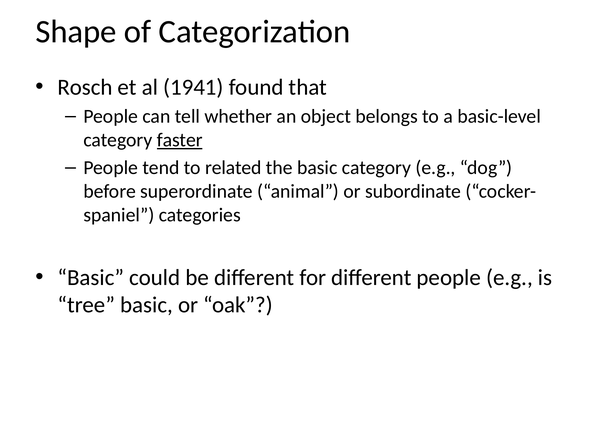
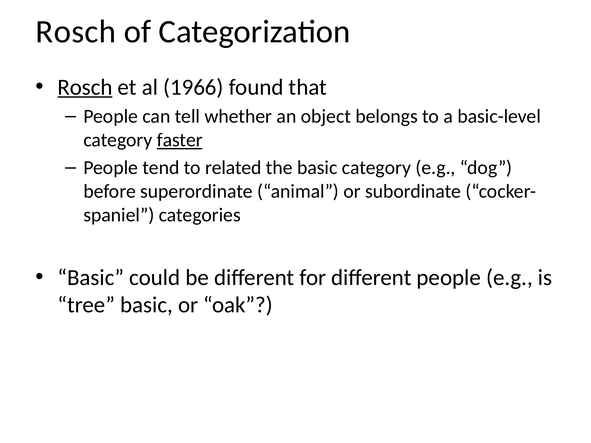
Shape at (76, 32): Shape -> Rosch
Rosch at (85, 87) underline: none -> present
1941: 1941 -> 1966
